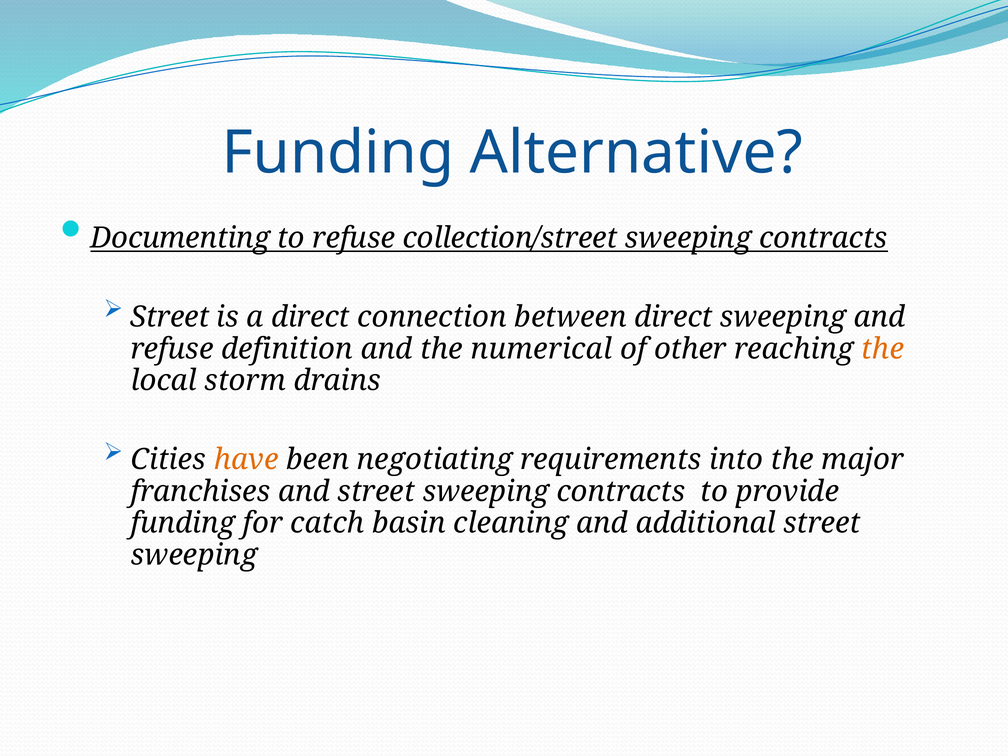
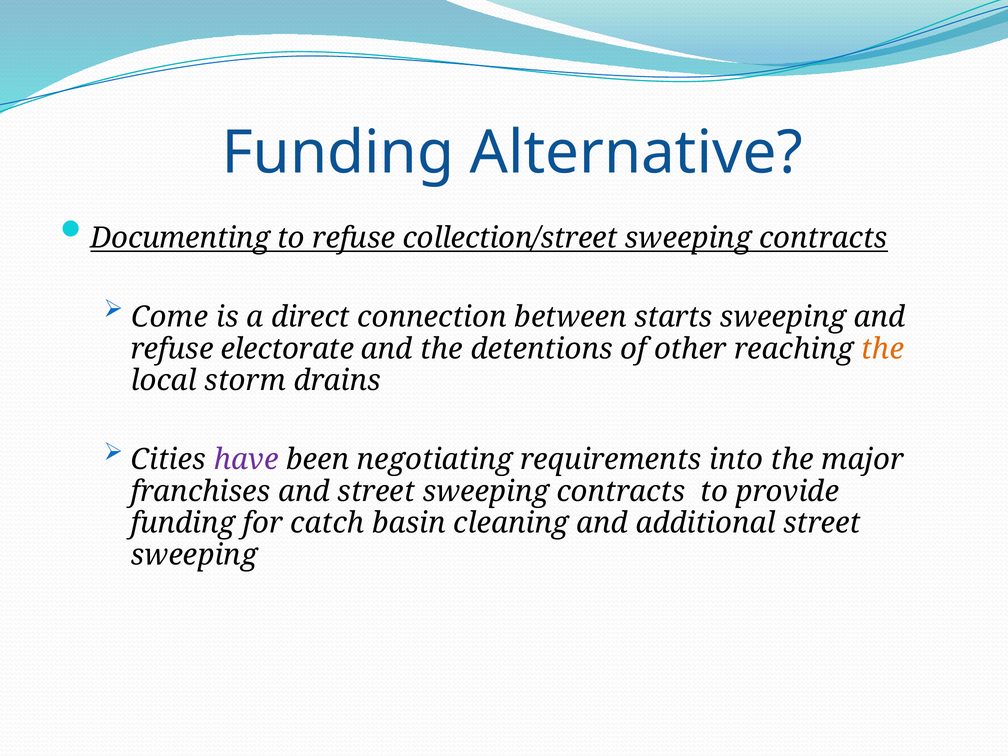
Street at (170, 317): Street -> Come
between direct: direct -> starts
definition: definition -> electorate
numerical: numerical -> detentions
have colour: orange -> purple
